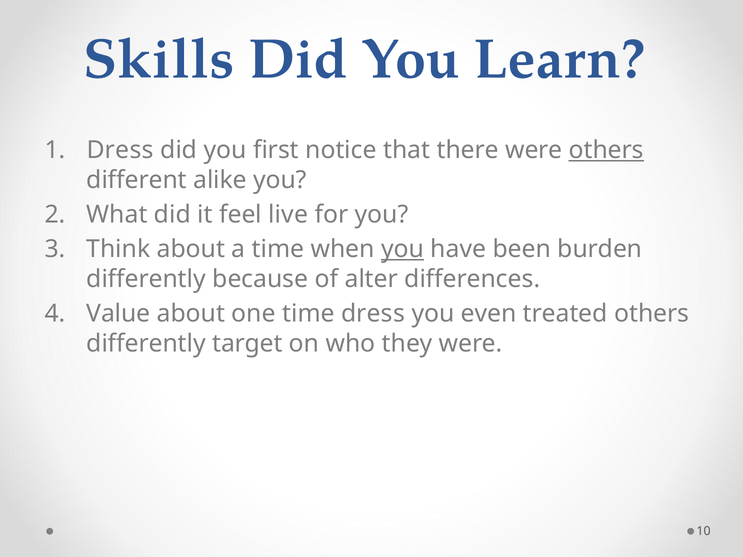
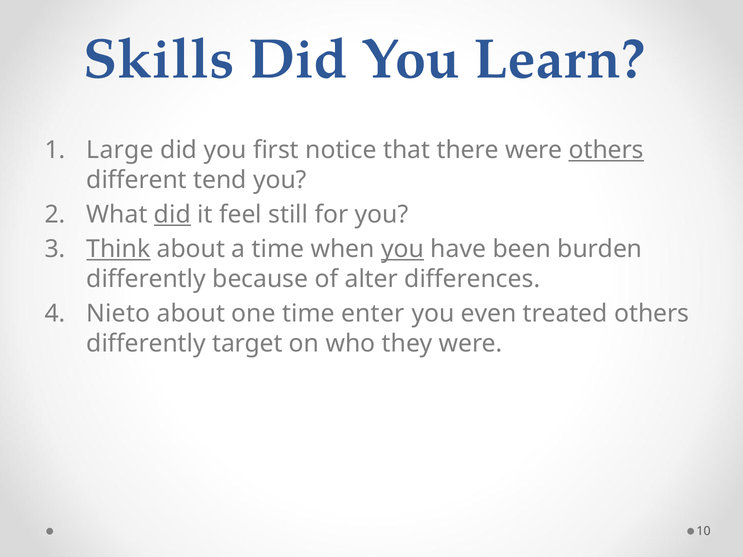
Dress at (120, 150): Dress -> Large
alike: alike -> tend
did at (172, 215) underline: none -> present
live: live -> still
Think underline: none -> present
Value: Value -> Nieto
time dress: dress -> enter
